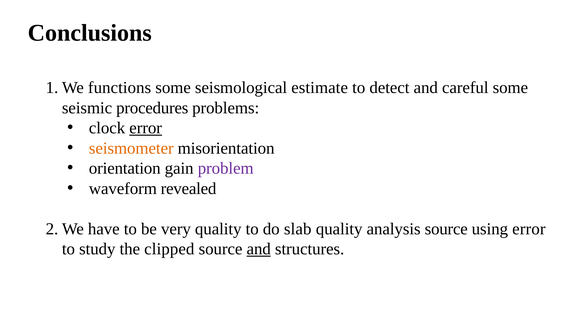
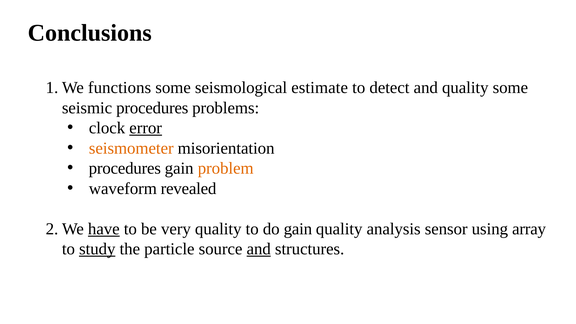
and careful: careful -> quality
orientation at (125, 168): orientation -> procedures
problem colour: purple -> orange
have underline: none -> present
do slab: slab -> gain
analysis source: source -> sensor
using error: error -> array
study underline: none -> present
clipped: clipped -> particle
